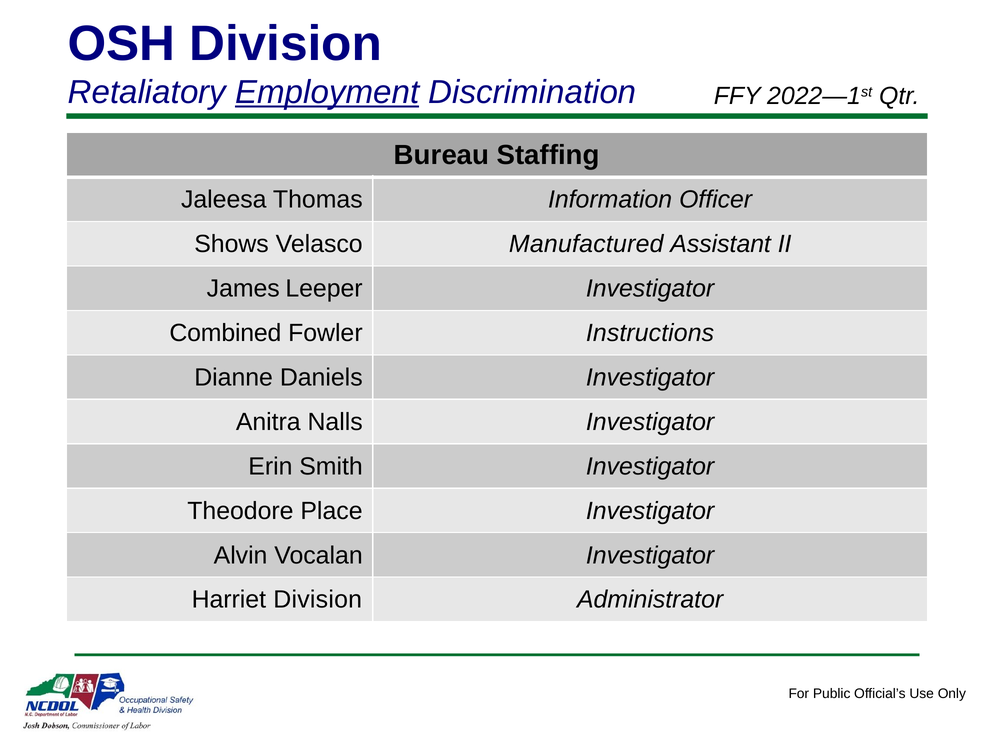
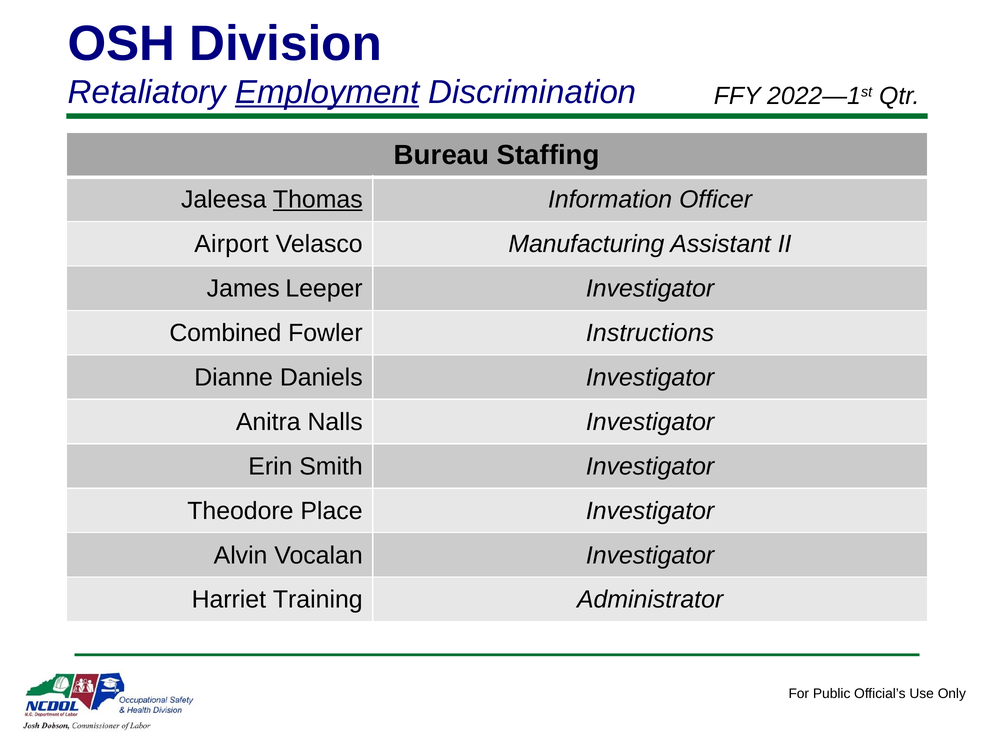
Thomas underline: none -> present
Shows: Shows -> Airport
Manufactured: Manufactured -> Manufacturing
Harriet Division: Division -> Training
